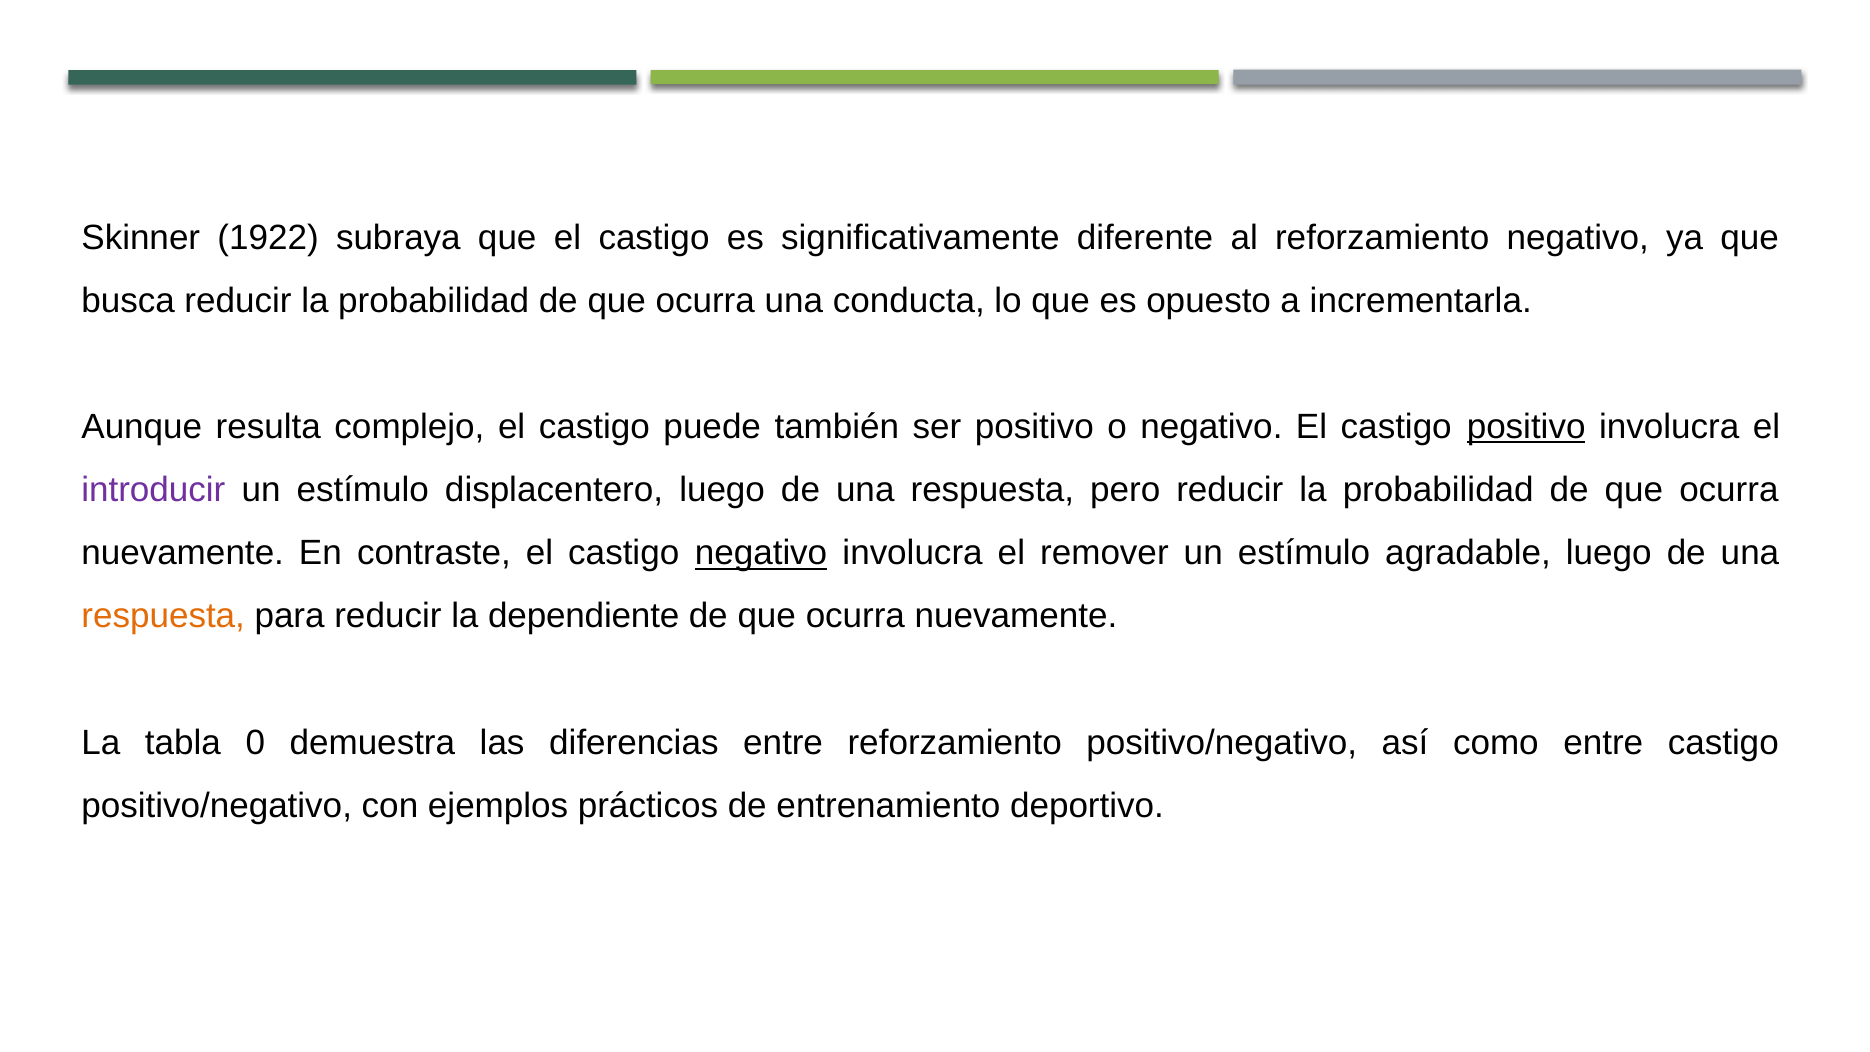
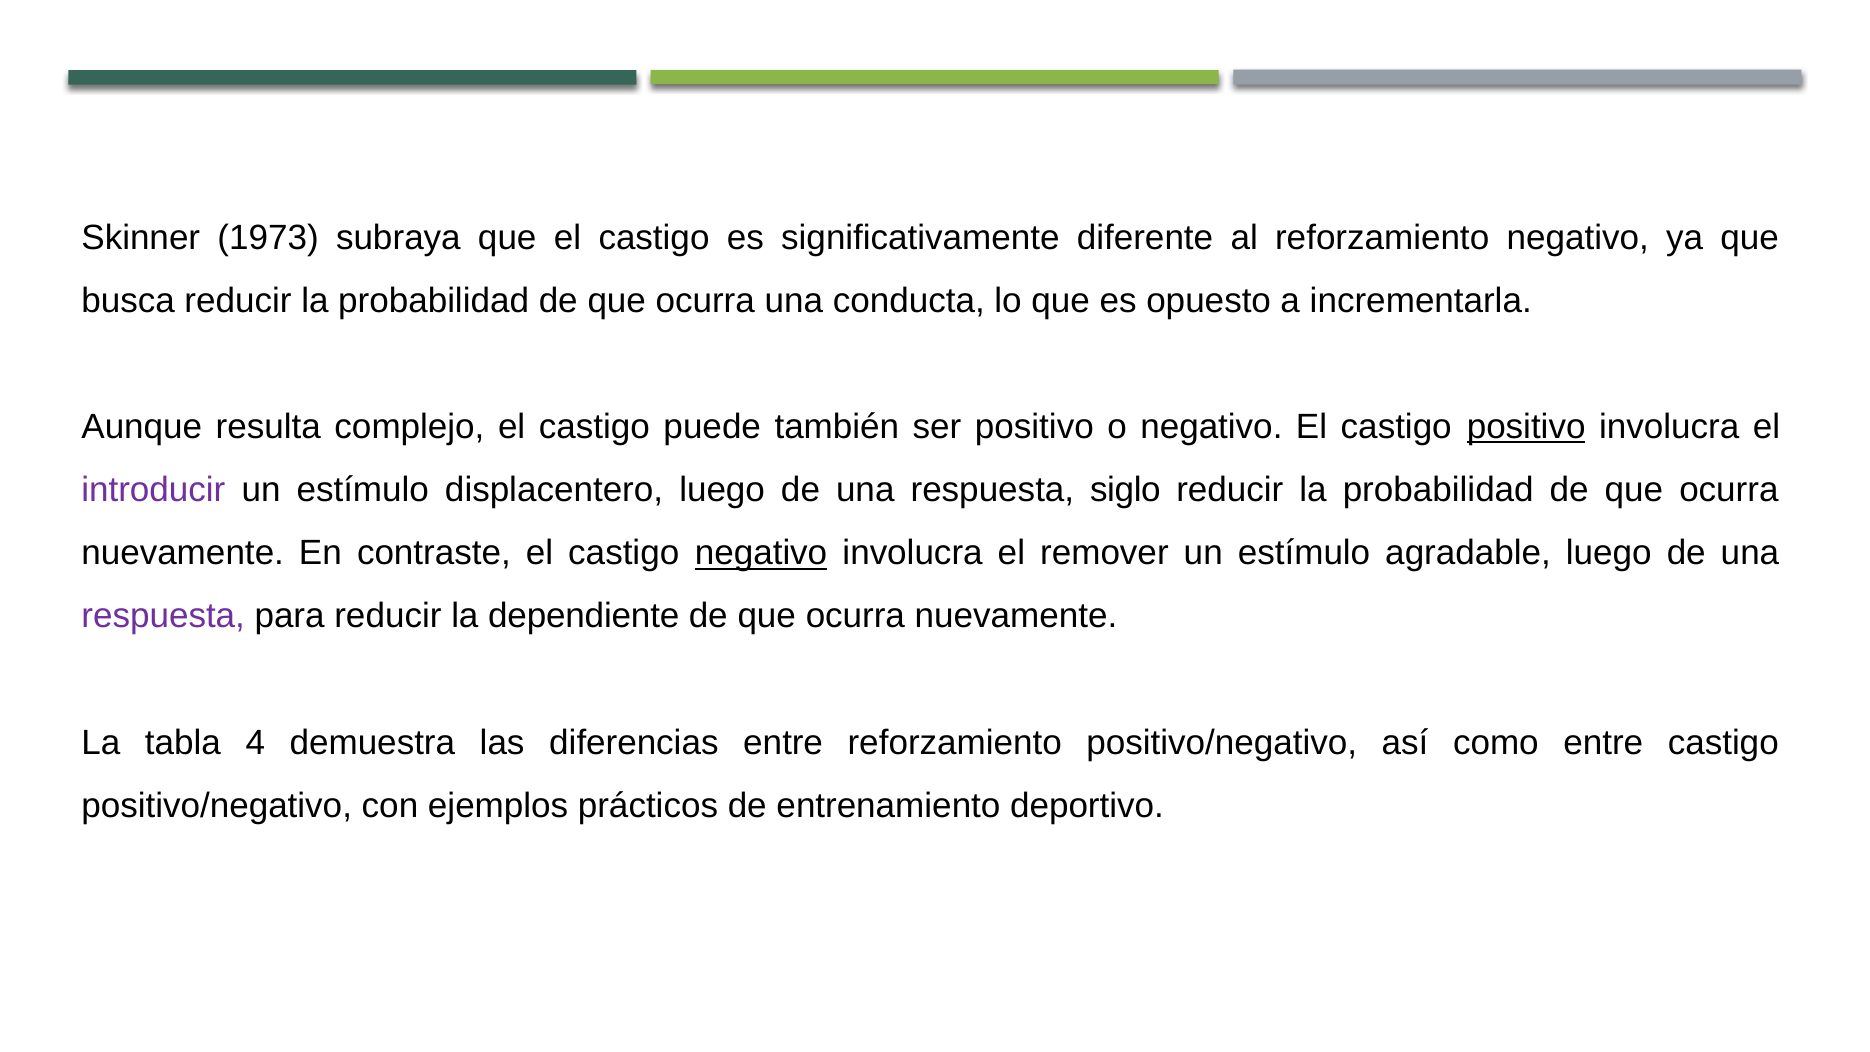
1922: 1922 -> 1973
pero: pero -> siglo
respuesta at (163, 616) colour: orange -> purple
0: 0 -> 4
